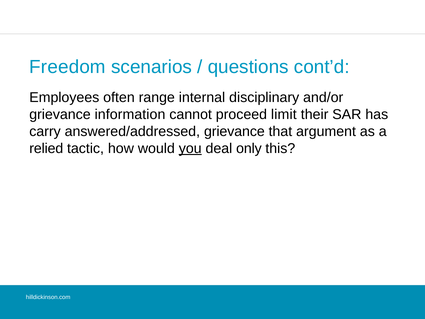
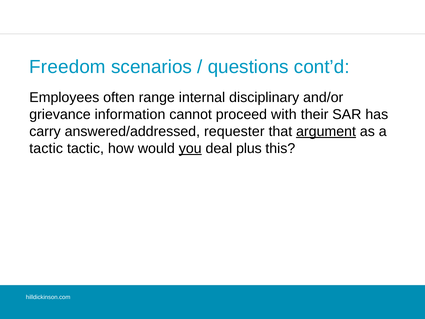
limit: limit -> with
answered/addressed grievance: grievance -> requester
argument underline: none -> present
relied at (46, 148): relied -> tactic
only: only -> plus
